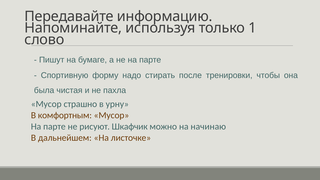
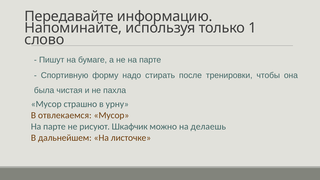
комфортным: комфортным -> отвлекаемся
начинаю: начинаю -> делаешь
